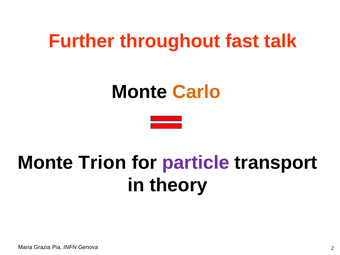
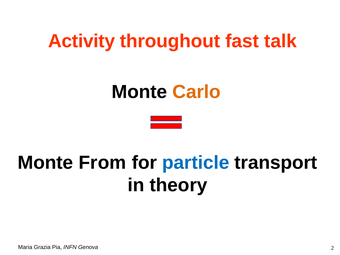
Further: Further -> Activity
Trion: Trion -> From
particle colour: purple -> blue
